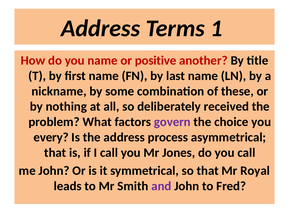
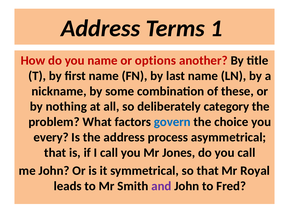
positive: positive -> options
received: received -> category
govern colour: purple -> blue
